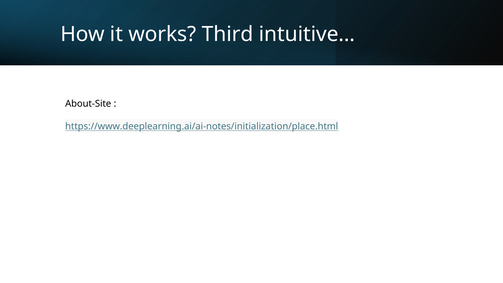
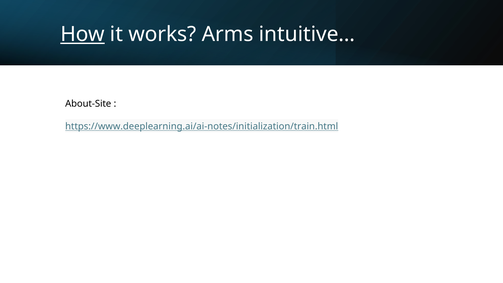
How underline: none -> present
Third: Third -> Arms
https://www.deeplearning.ai/ai-notes/initialization/place.html: https://www.deeplearning.ai/ai-notes/initialization/place.html -> https://www.deeplearning.ai/ai-notes/initialization/train.html
